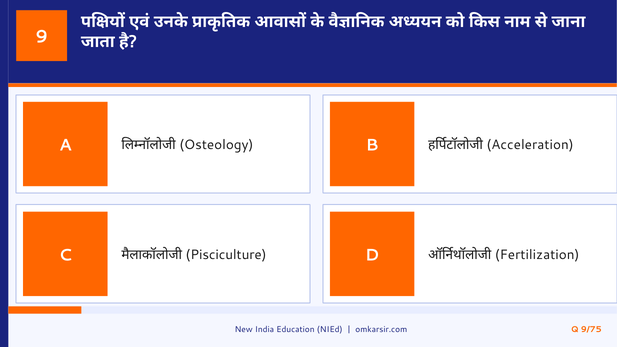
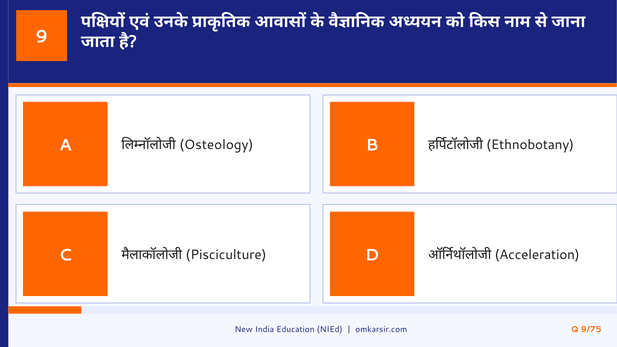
Acceleration: Acceleration -> Ethnobotany
Fertilization: Fertilization -> Acceleration
